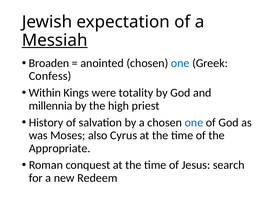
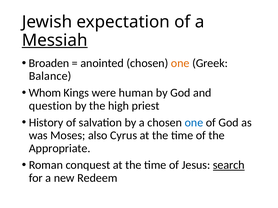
one at (180, 63) colour: blue -> orange
Confess: Confess -> Balance
Within: Within -> Whom
totality: totality -> human
millennia: millennia -> question
search underline: none -> present
